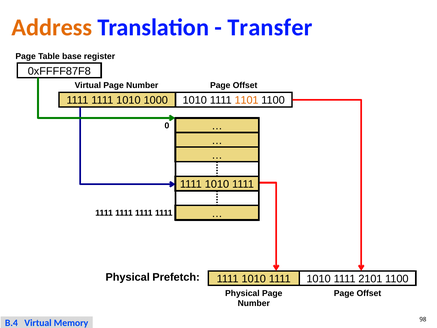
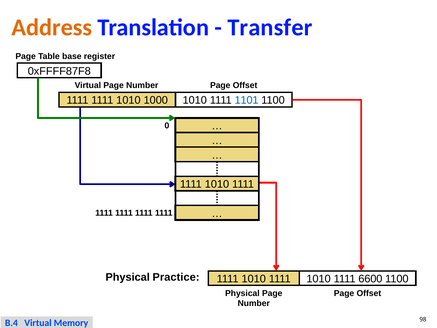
1101 colour: orange -> blue
Prefetch: Prefetch -> Practice
2101: 2101 -> 6600
